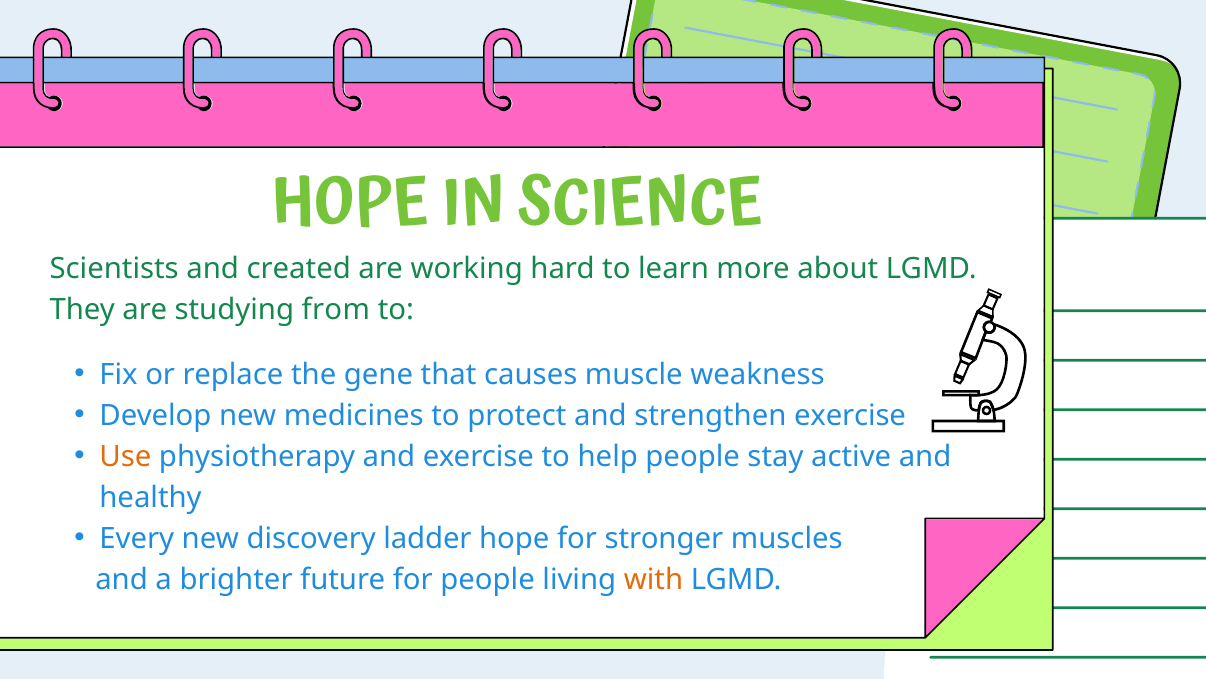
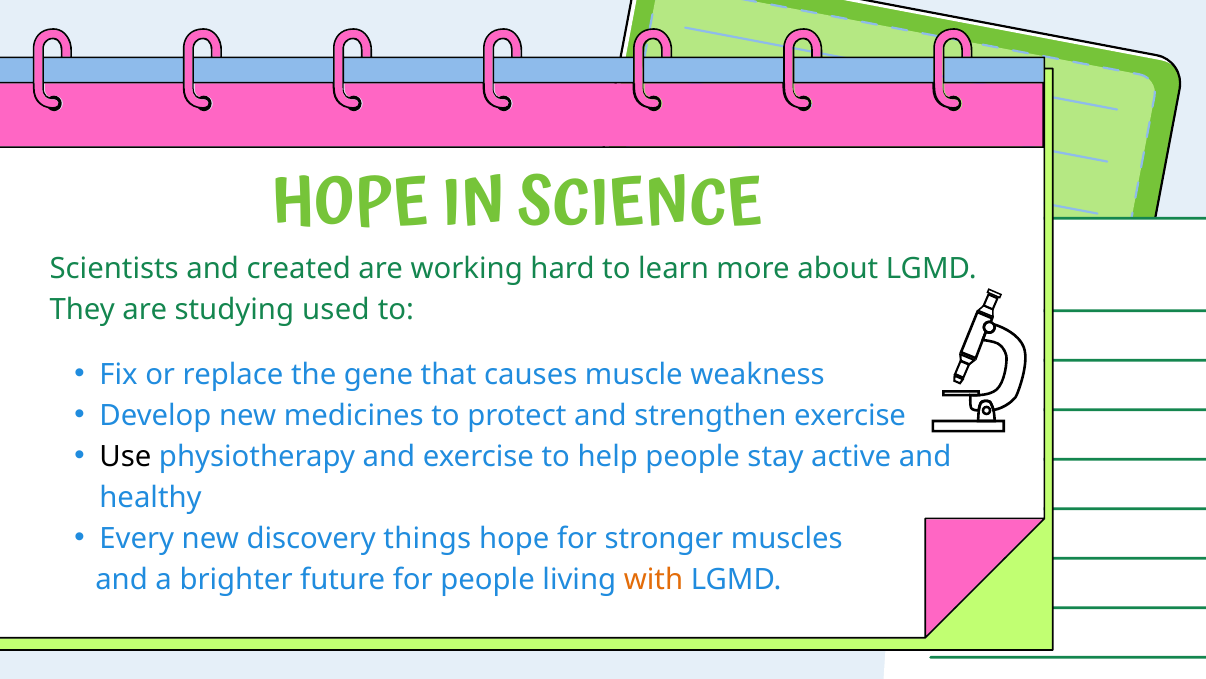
from: from -> used
Use colour: orange -> black
ladder: ladder -> things
